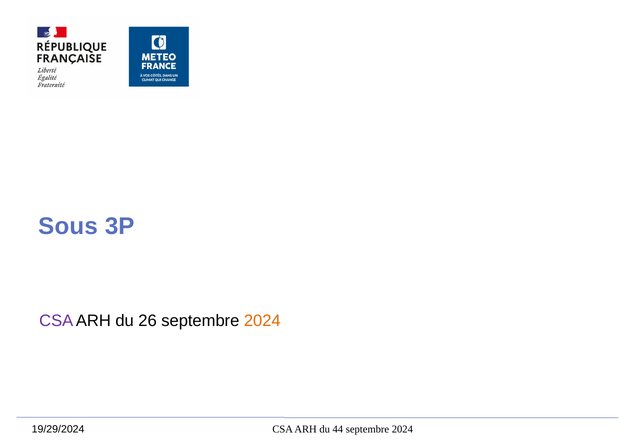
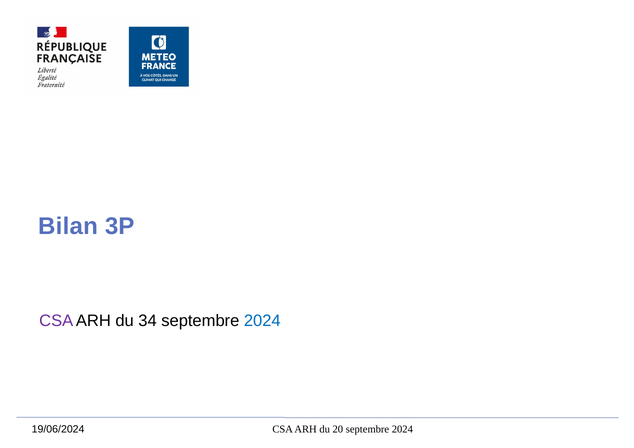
Sous: Sous -> Bilan
26: 26 -> 34
2024 at (262, 321) colour: orange -> blue
19/29/2024: 19/29/2024 -> 19/06/2024
44: 44 -> 20
